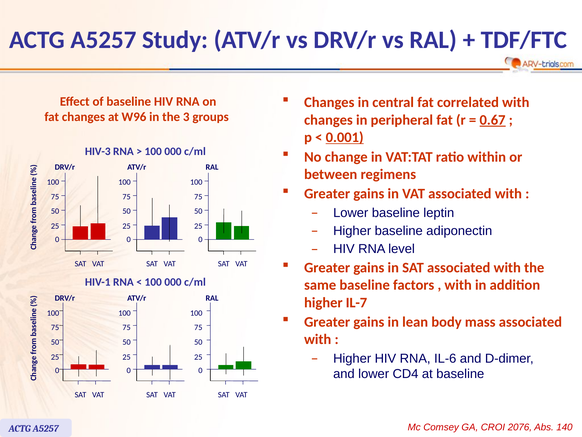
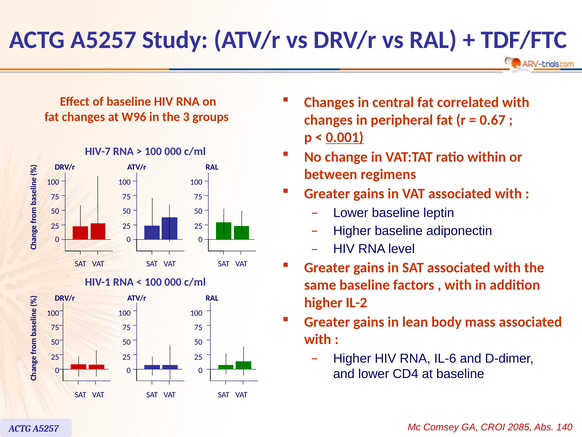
0.67 underline: present -> none
HIV-3: HIV-3 -> HIV-7
IL-7: IL-7 -> IL-2
2076: 2076 -> 2085
